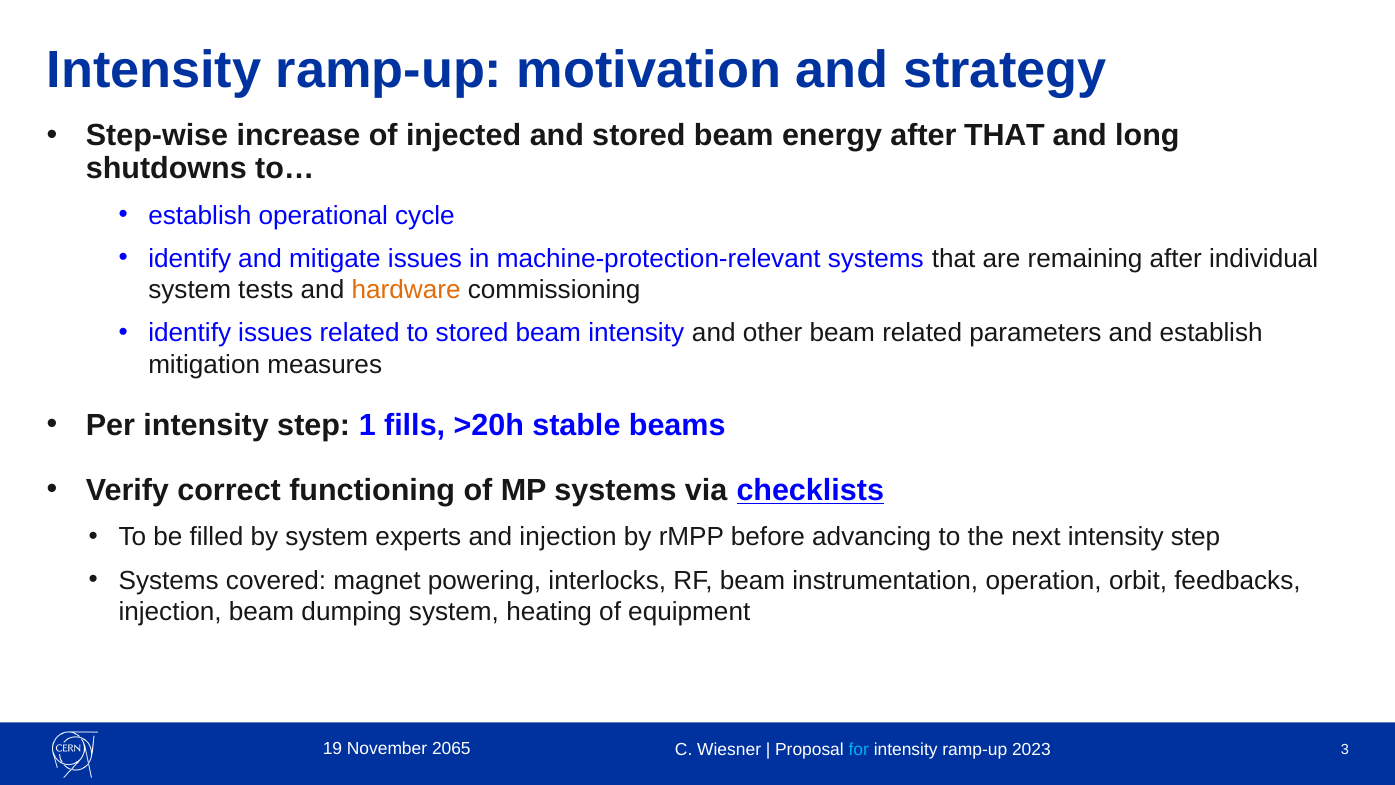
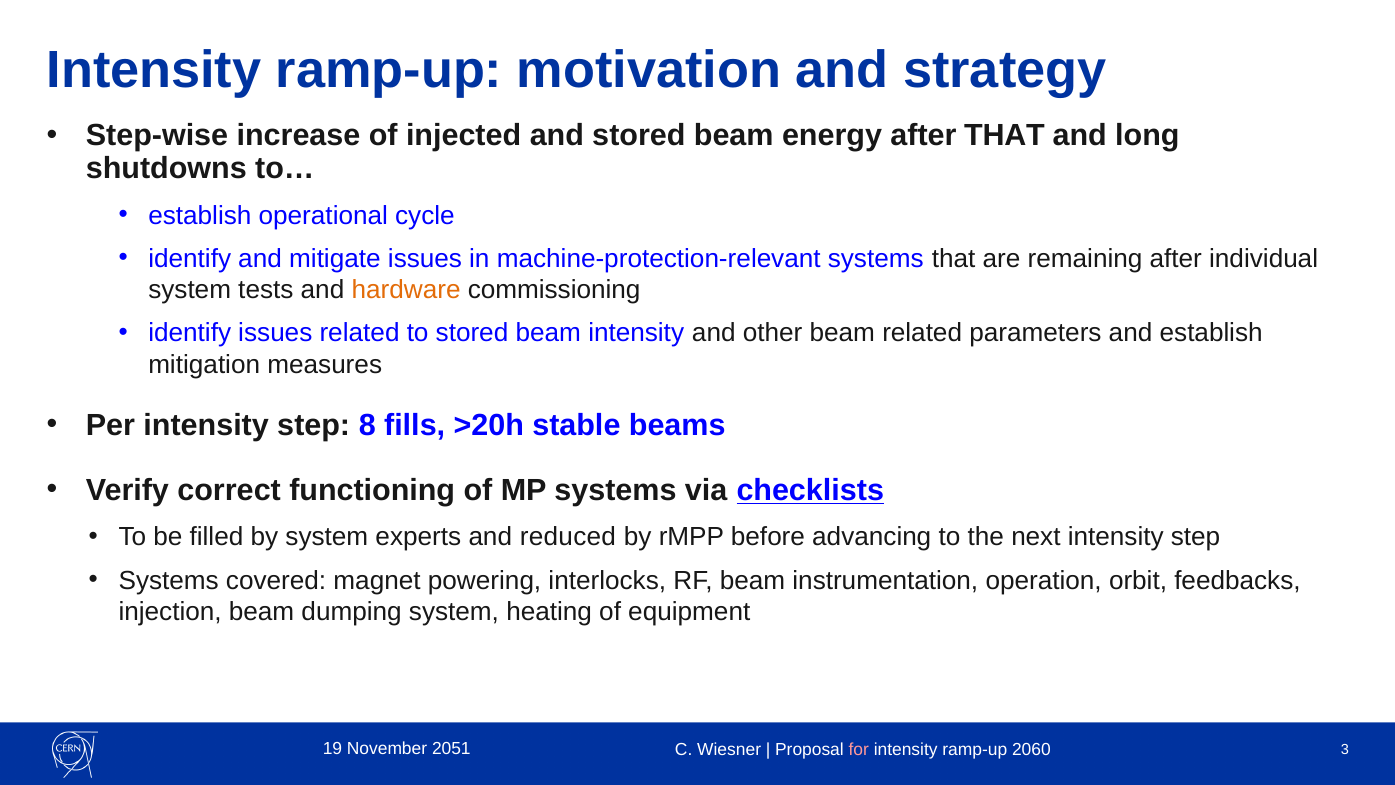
1: 1 -> 8
and injection: injection -> reduced
2065: 2065 -> 2051
for colour: light blue -> pink
2023: 2023 -> 2060
